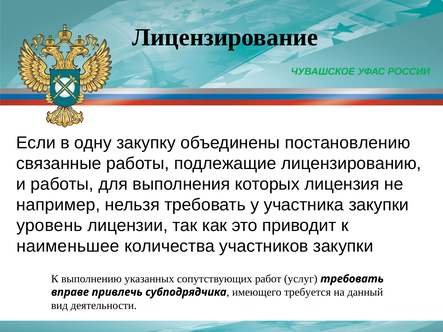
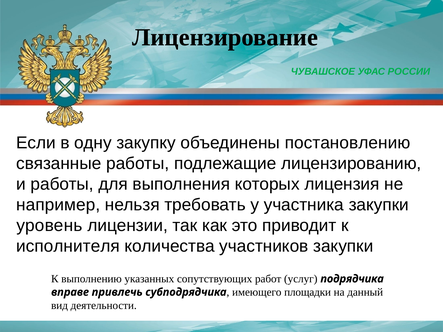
наименьшее: наименьшее -> исполнителя
услуг требовать: требовать -> подрядчика
требуется: требуется -> площадки
